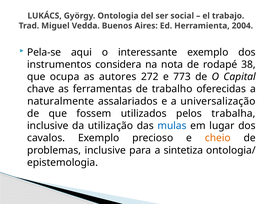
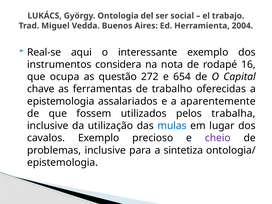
Pela-se: Pela-se -> Real-se
38: 38 -> 16
autores: autores -> questão
773: 773 -> 654
naturalmente at (61, 101): naturalmente -> epistemologia
universalização: universalização -> aparentemente
cheio colour: orange -> purple
